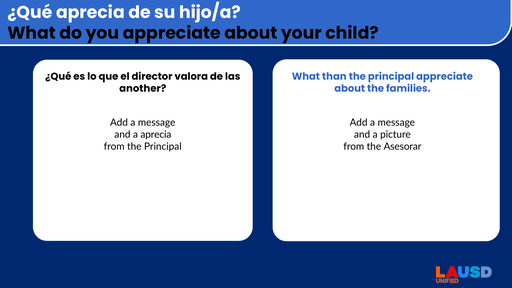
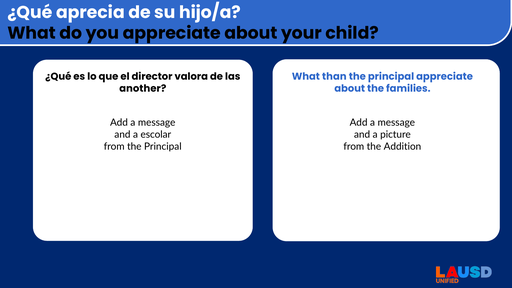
a aprecia: aprecia -> escolar
Asesorar: Asesorar -> Addition
